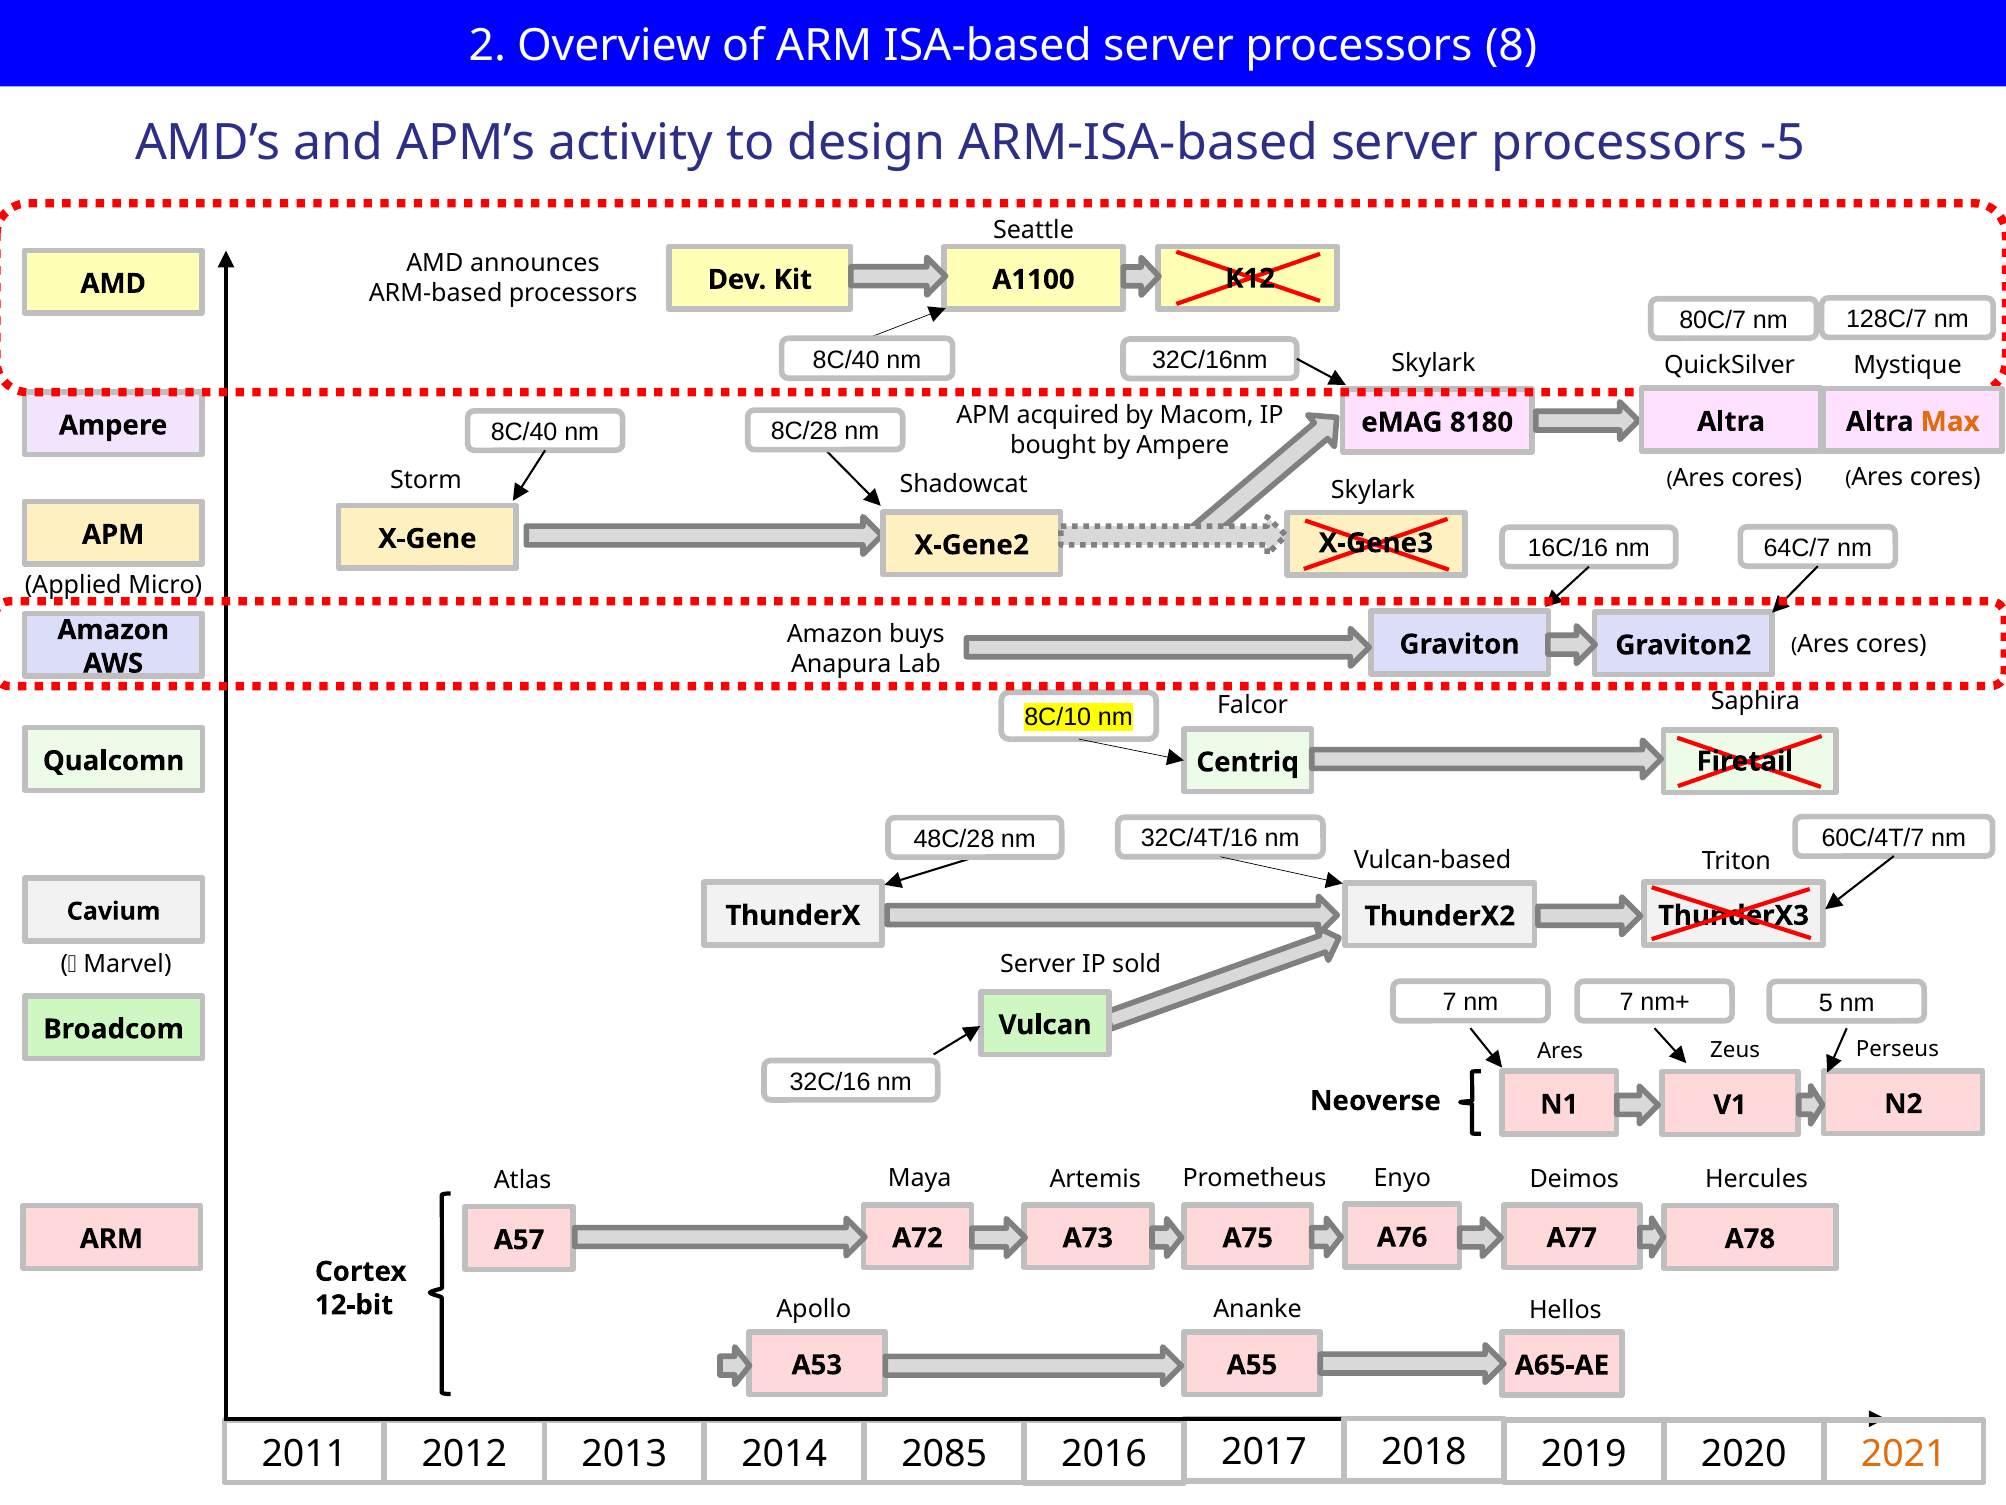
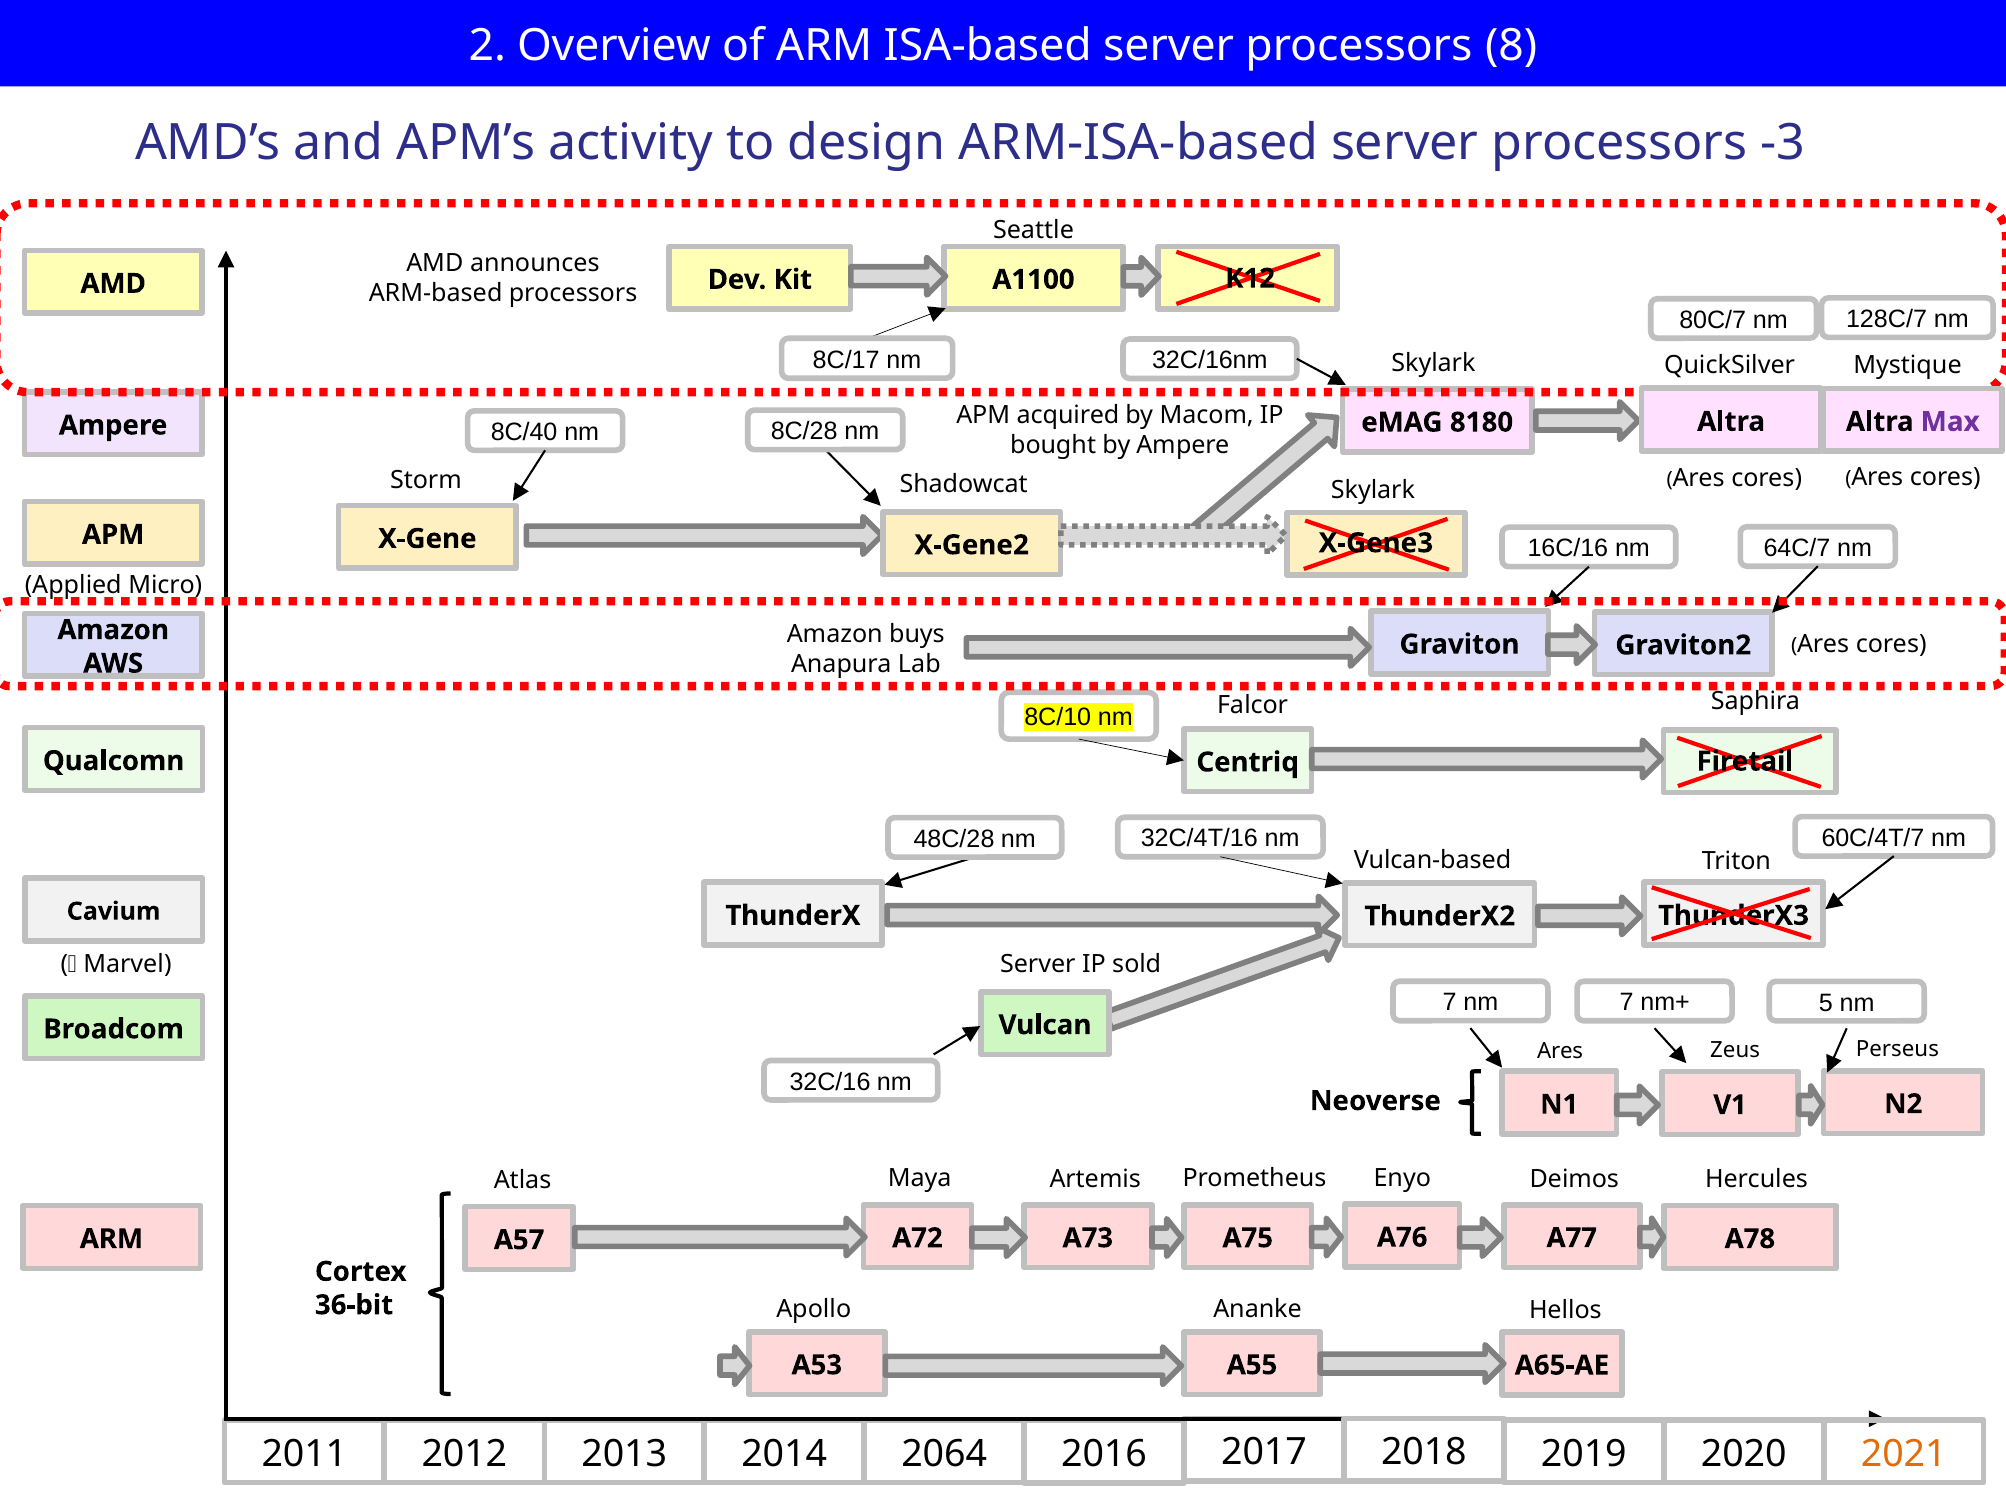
-5: -5 -> -3
8C/40 at (846, 360): 8C/40 -> 8C/17
Max colour: orange -> purple
12-bit: 12-bit -> 36-bit
2085: 2085 -> 2064
